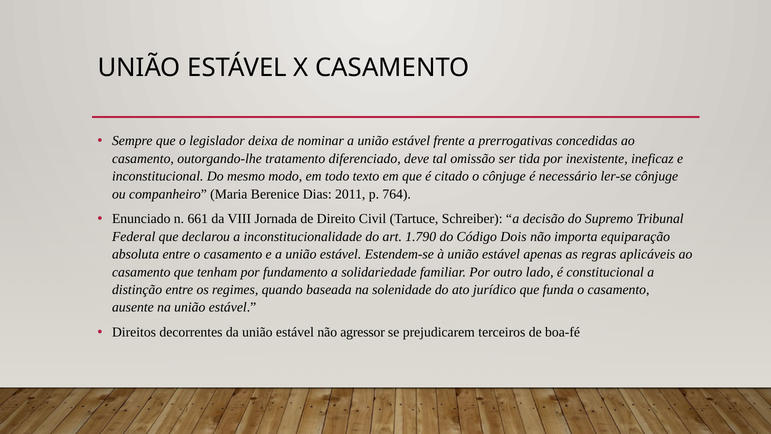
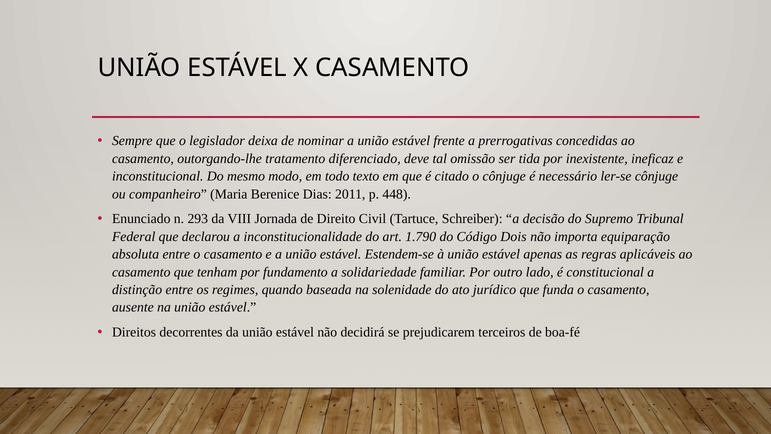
764: 764 -> 448
661: 661 -> 293
agressor: agressor -> decidirá
